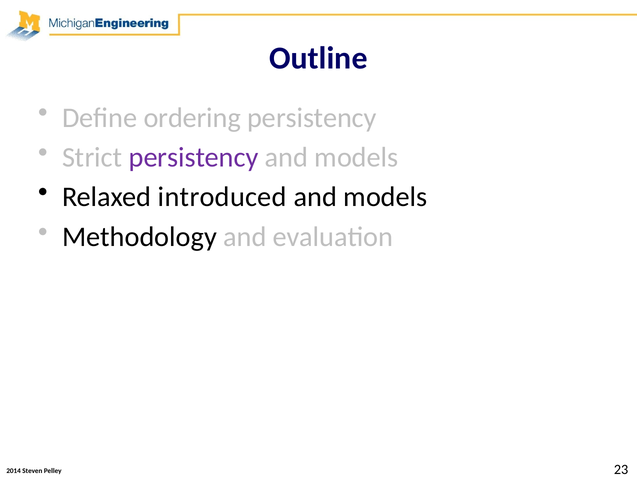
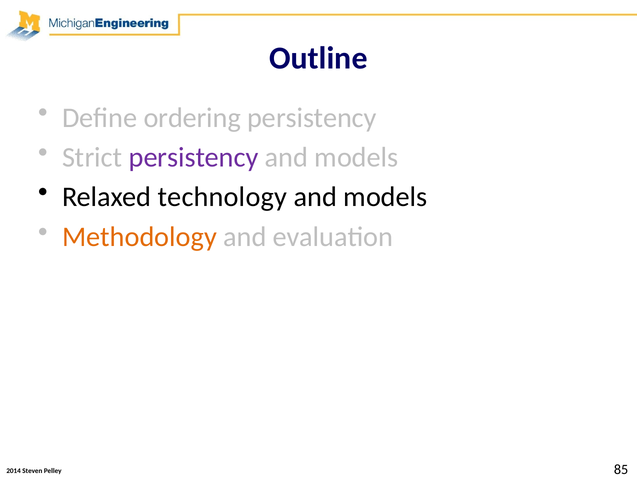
introduced: introduced -> technology
Methodology colour: black -> orange
23: 23 -> 85
